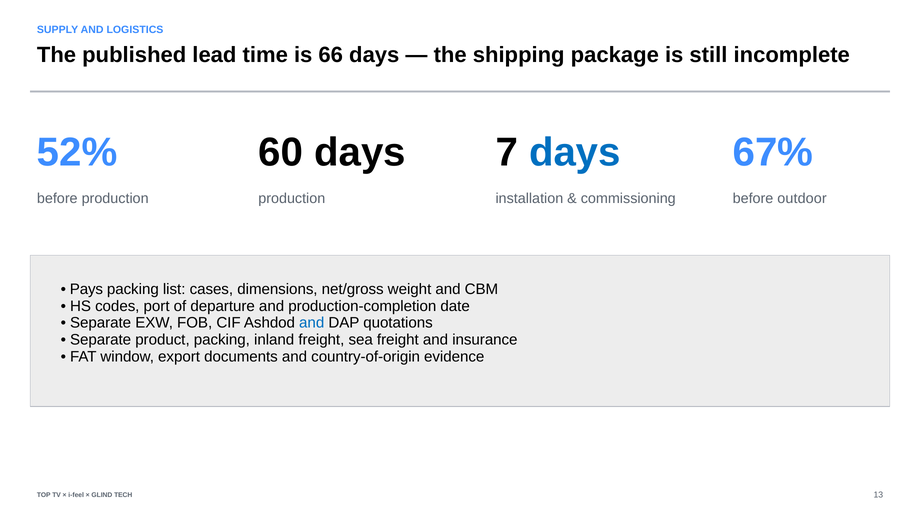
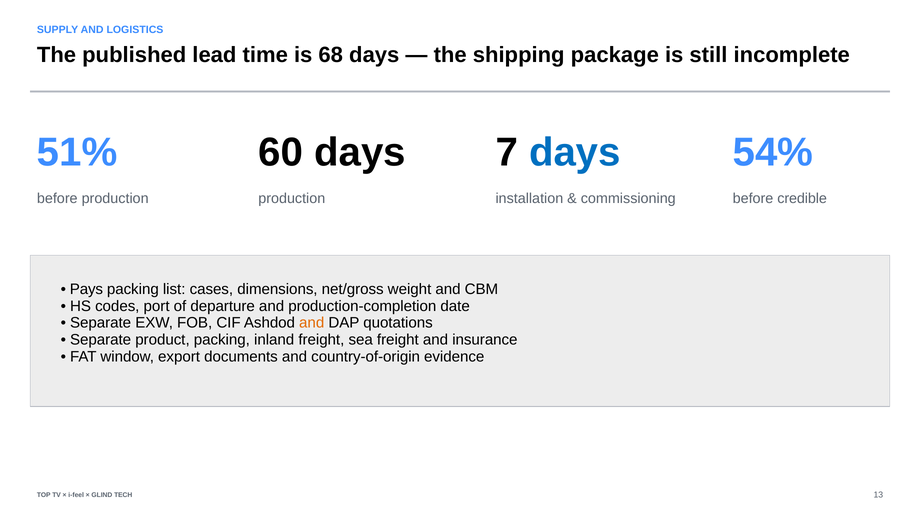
66: 66 -> 68
52%: 52% -> 51%
67%: 67% -> 54%
outdoor: outdoor -> credible
and at (312, 323) colour: blue -> orange
